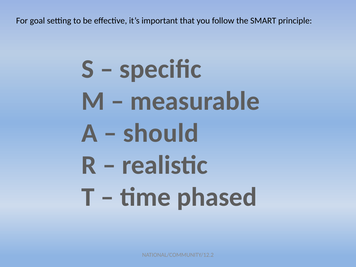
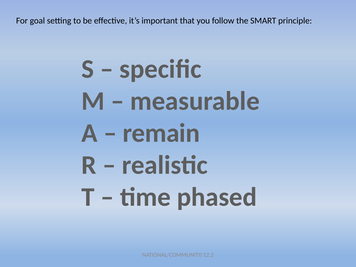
should: should -> remain
